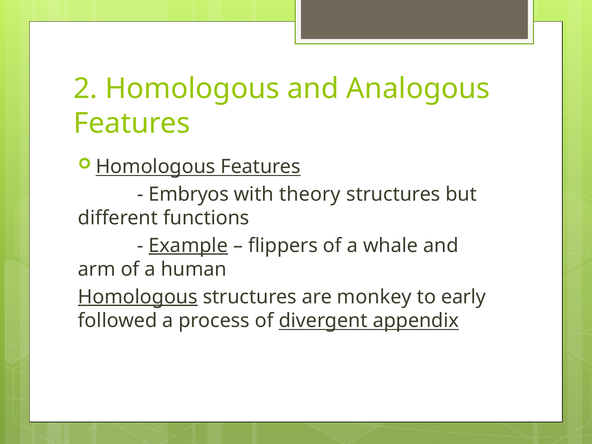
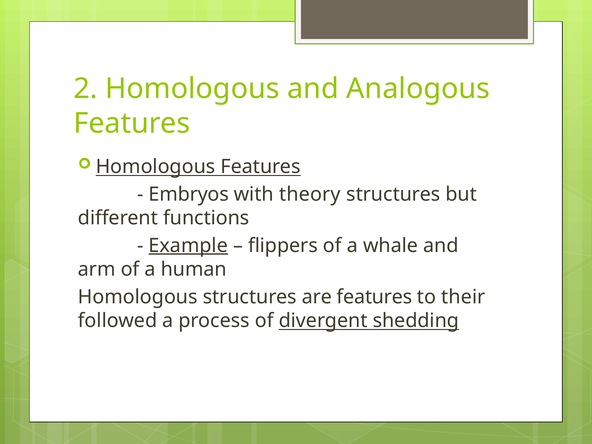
Homologous at (138, 297) underline: present -> none
are monkey: monkey -> features
early: early -> their
appendix: appendix -> shedding
